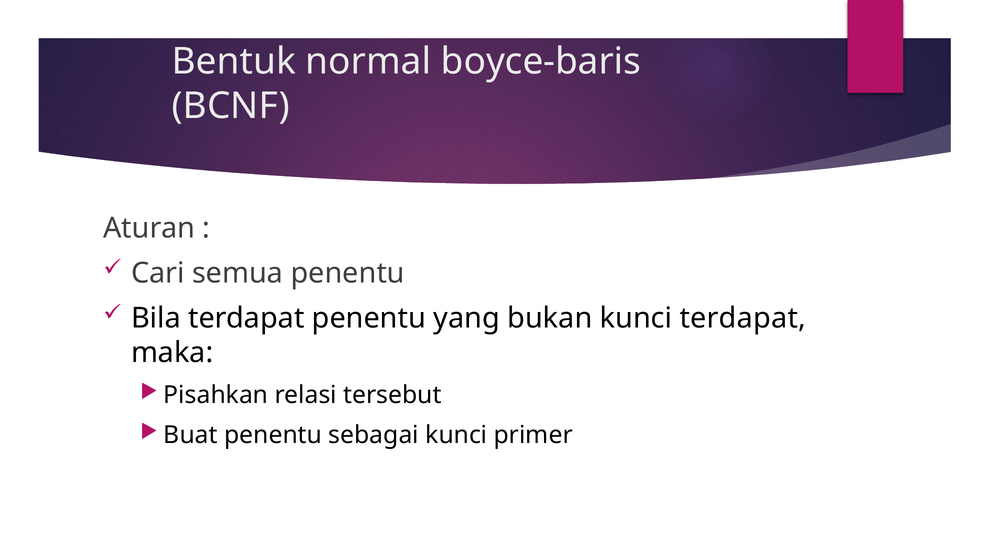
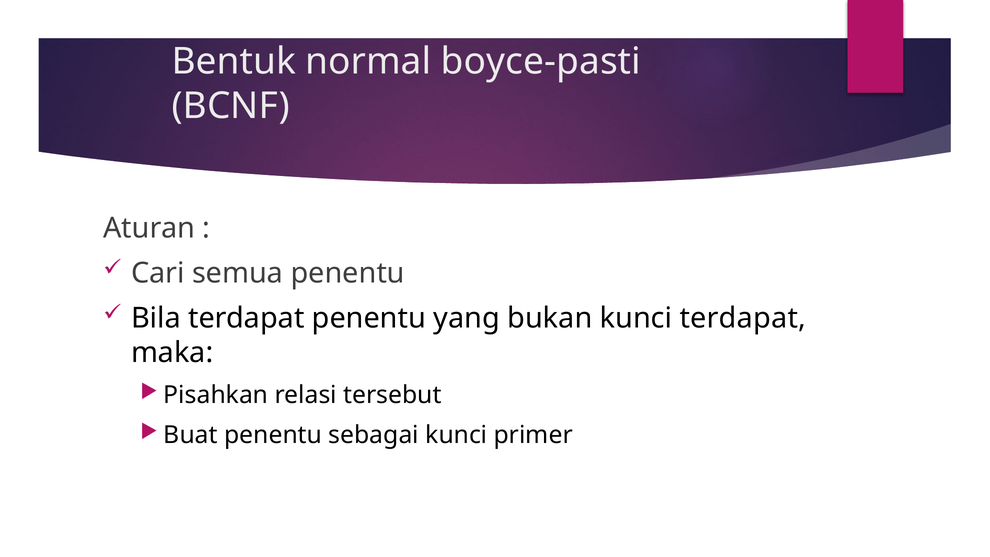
boyce-baris: boyce-baris -> boyce-pasti
